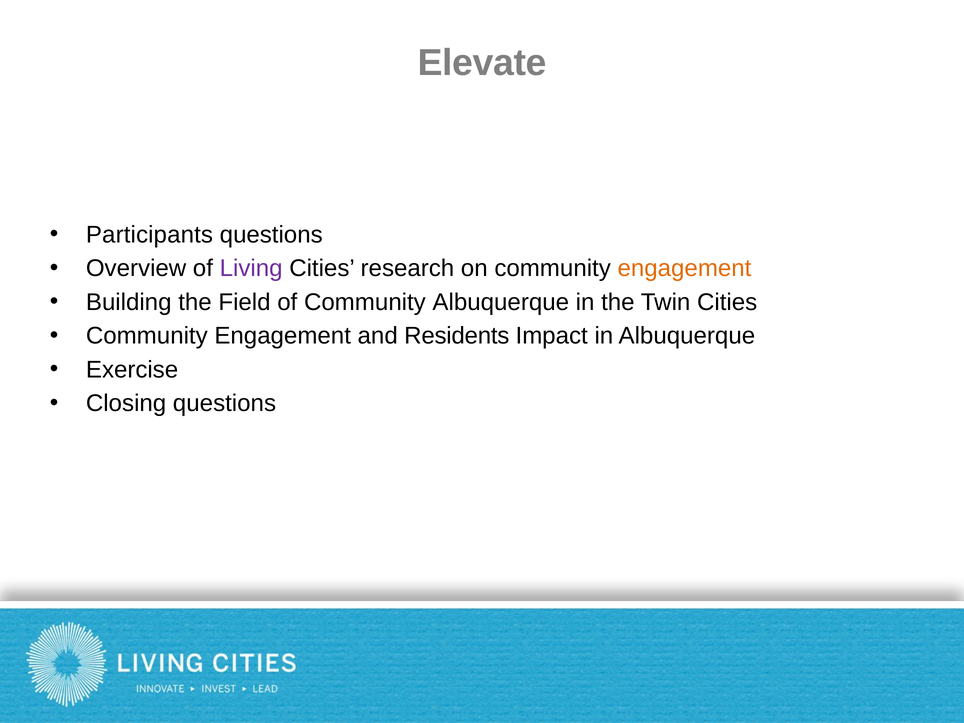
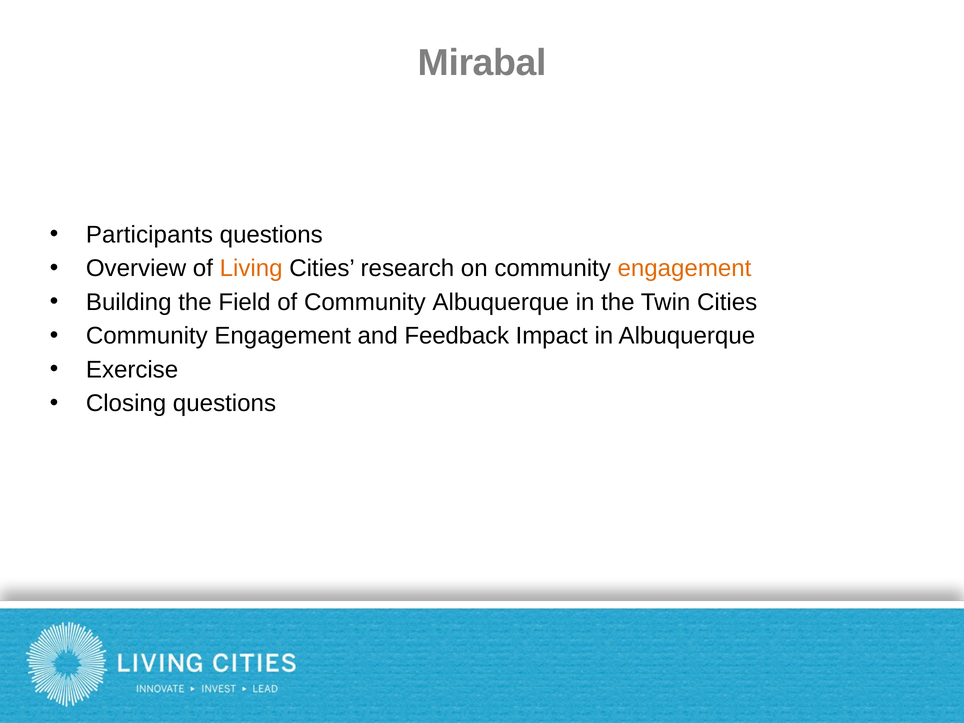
Elevate: Elevate -> Mirabal
Living colour: purple -> orange
Residents: Residents -> Feedback
